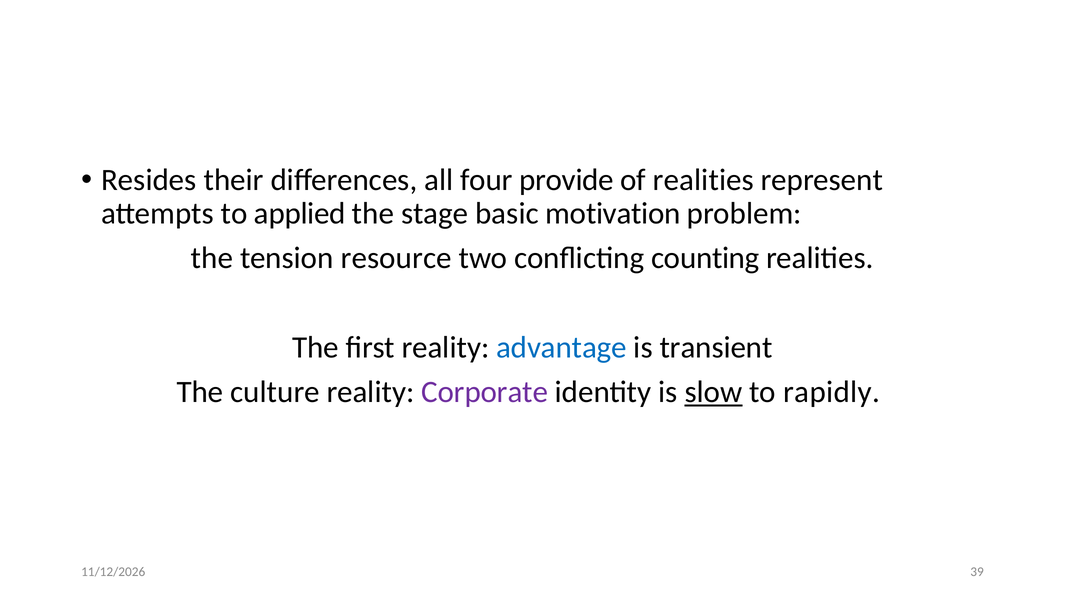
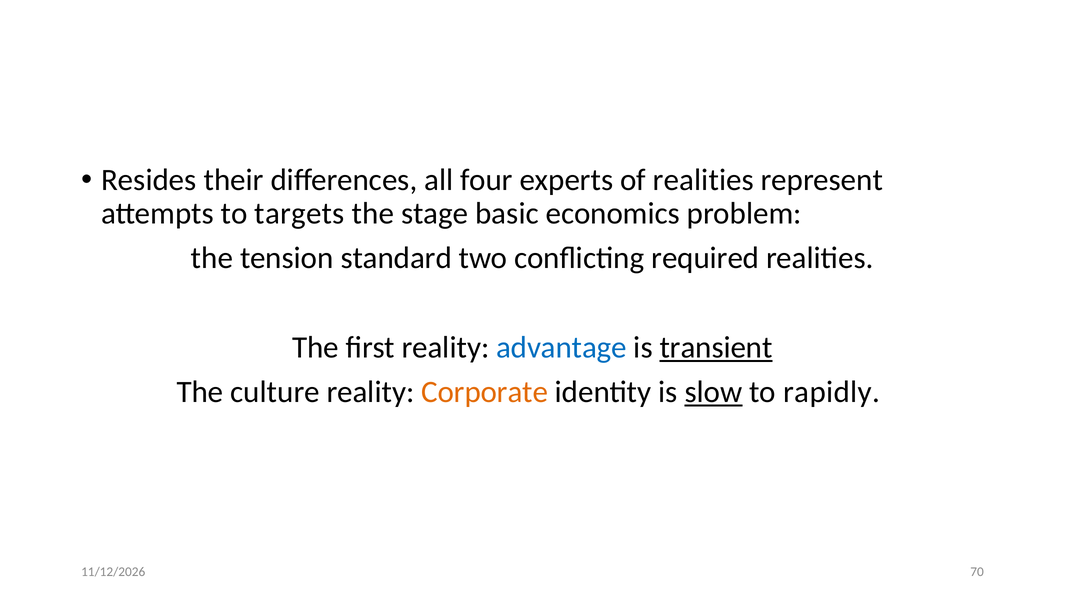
provide: provide -> experts
applied: applied -> targets
motivation: motivation -> economics
resource: resource -> standard
counting: counting -> required
transient underline: none -> present
Corporate colour: purple -> orange
39: 39 -> 70
